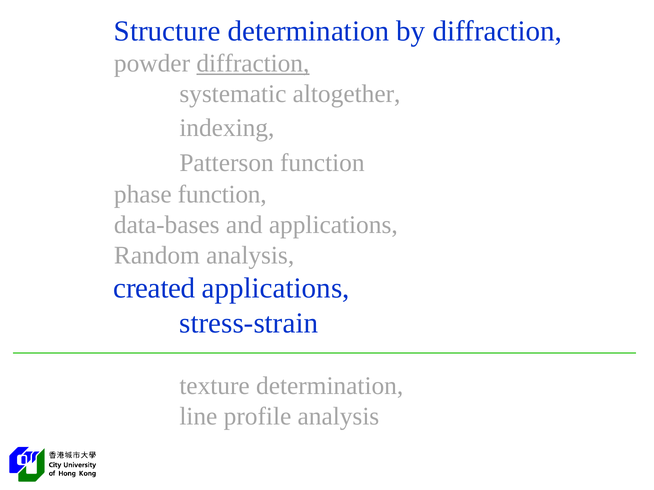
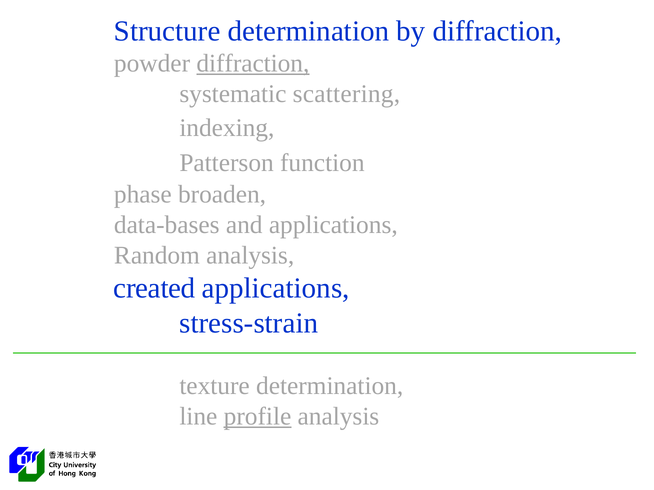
altogether: altogether -> scattering
phase function: function -> broaden
profile underline: none -> present
